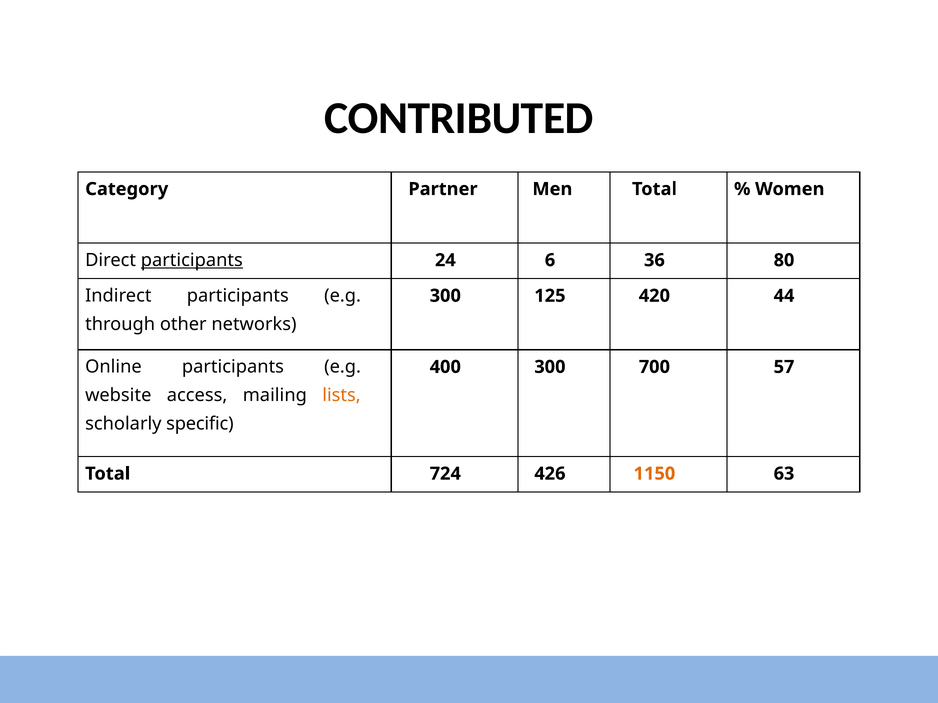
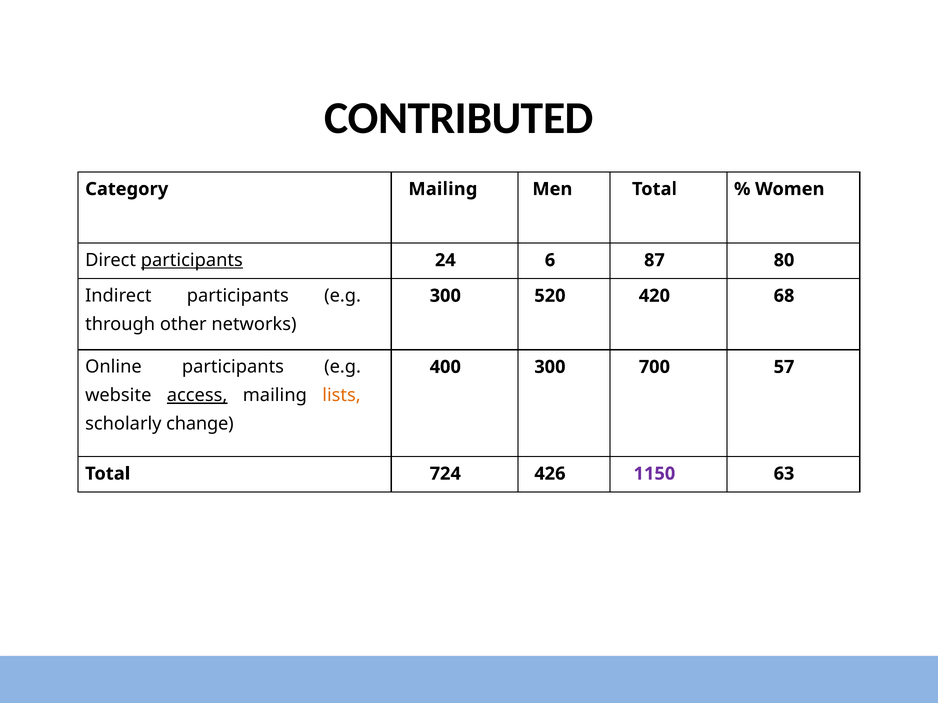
Category Partner: Partner -> Mailing
36: 36 -> 87
125: 125 -> 520
44: 44 -> 68
access underline: none -> present
specific: specific -> change
1150 colour: orange -> purple
